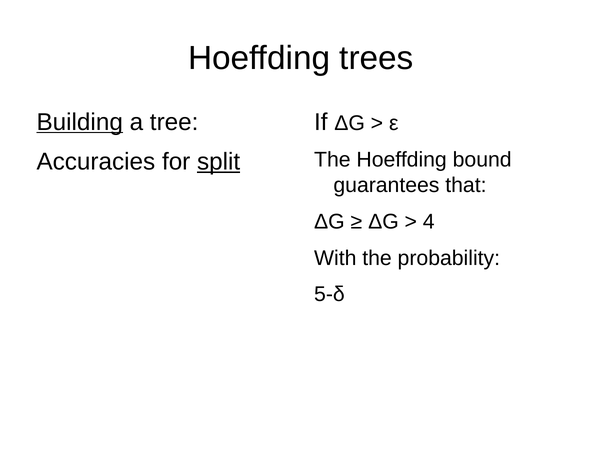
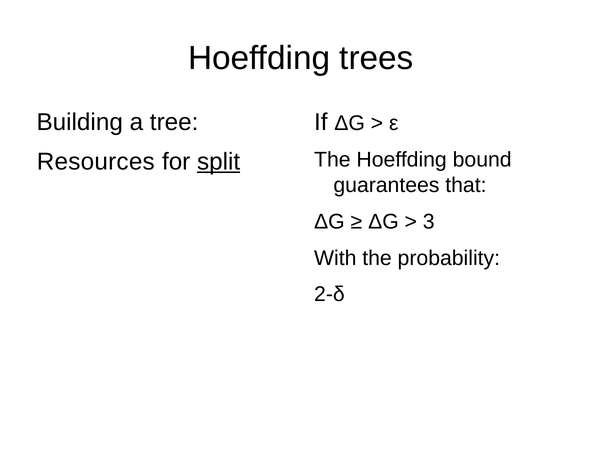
Building underline: present -> none
Accuracies: Accuracies -> Resources
4: 4 -> 3
5-δ: 5-δ -> 2-δ
